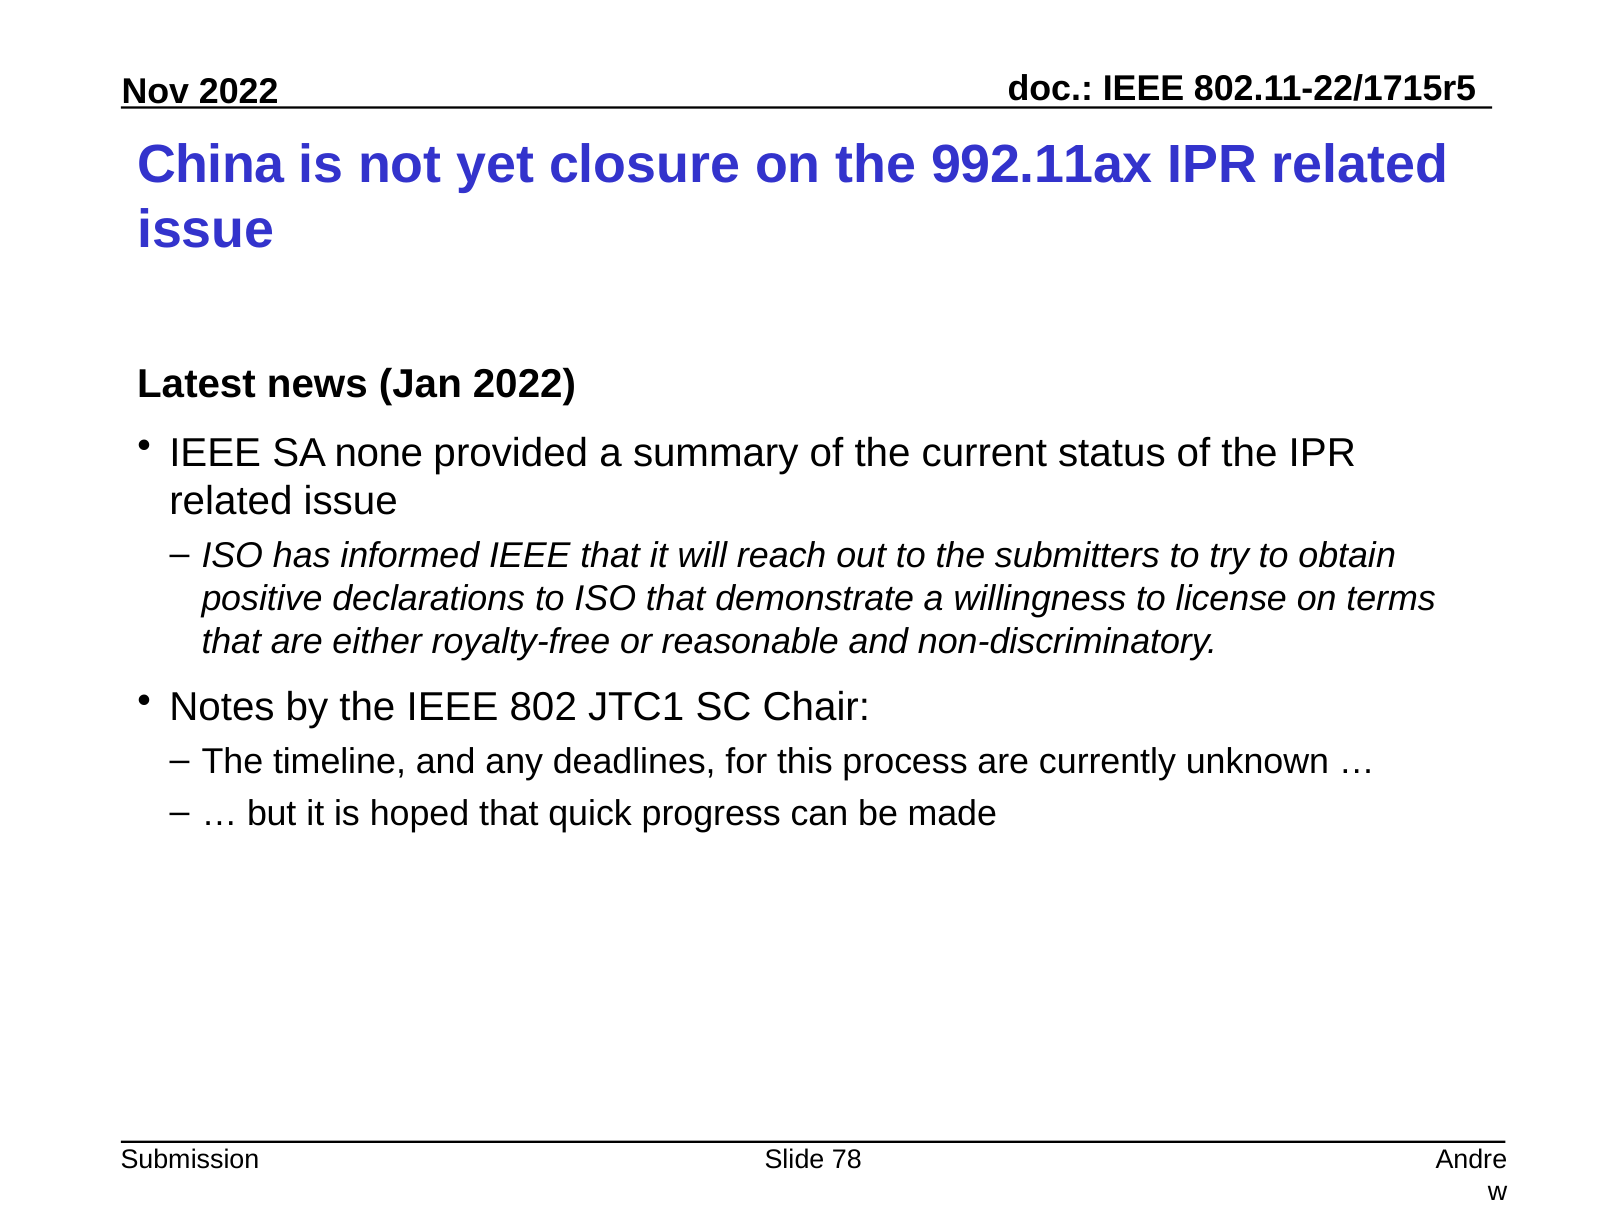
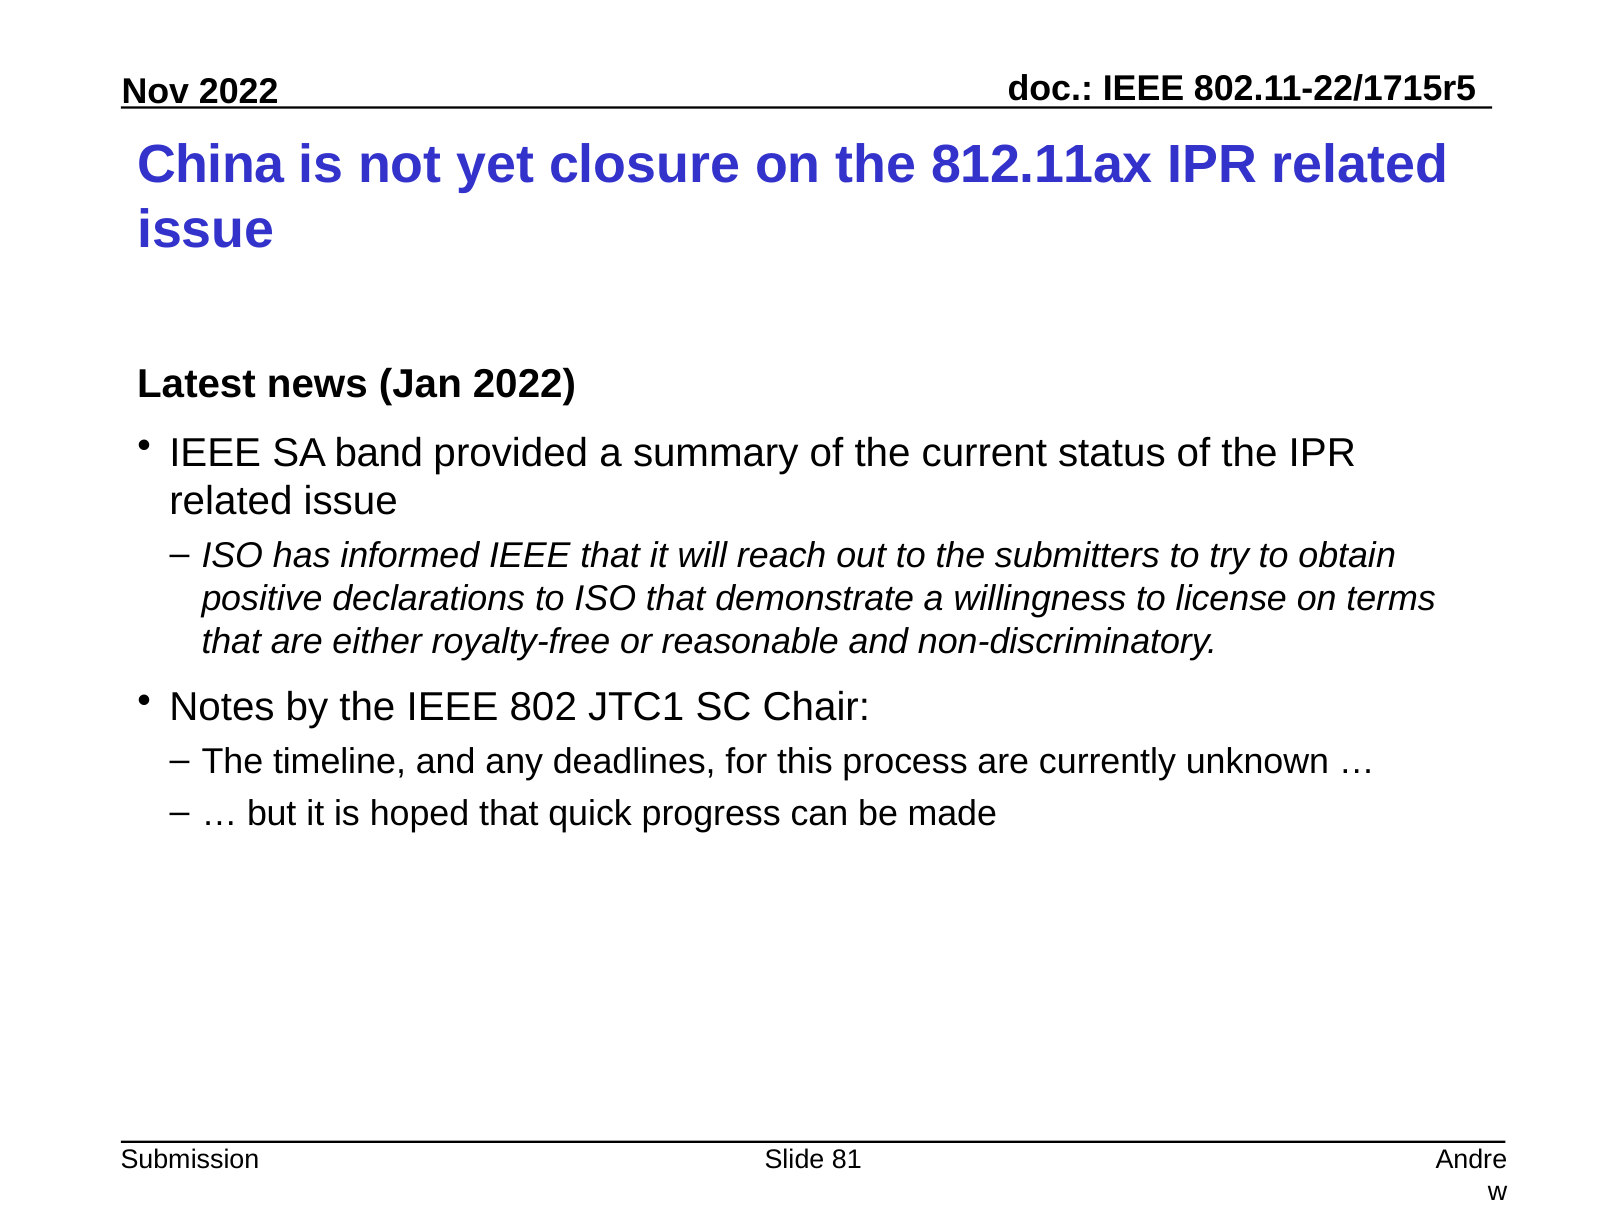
992.11ax: 992.11ax -> 812.11ax
none: none -> band
78: 78 -> 81
